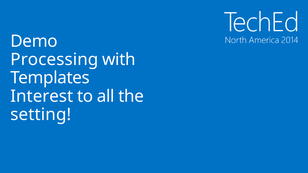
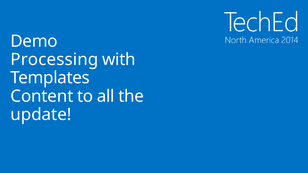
Interest: Interest -> Content
setting: setting -> update
